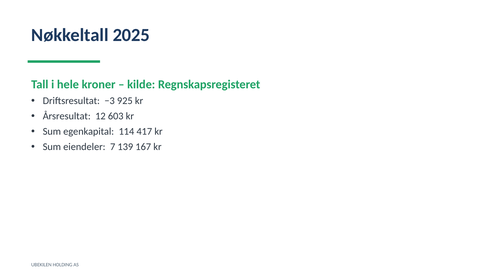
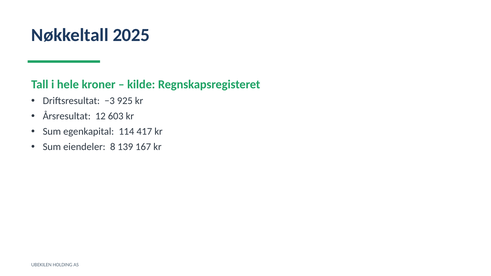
7: 7 -> 8
